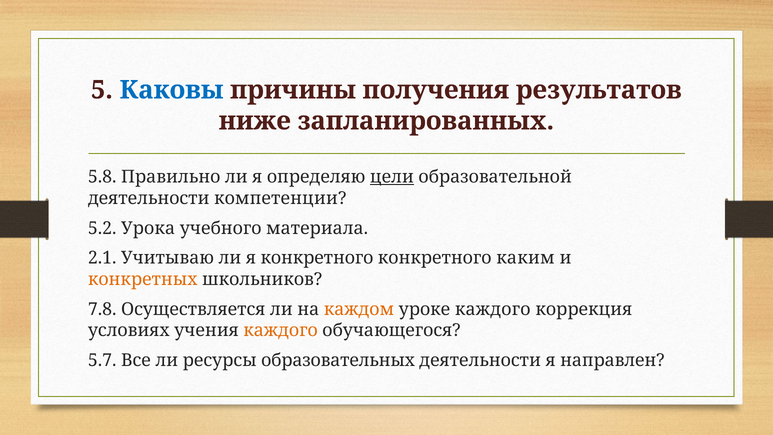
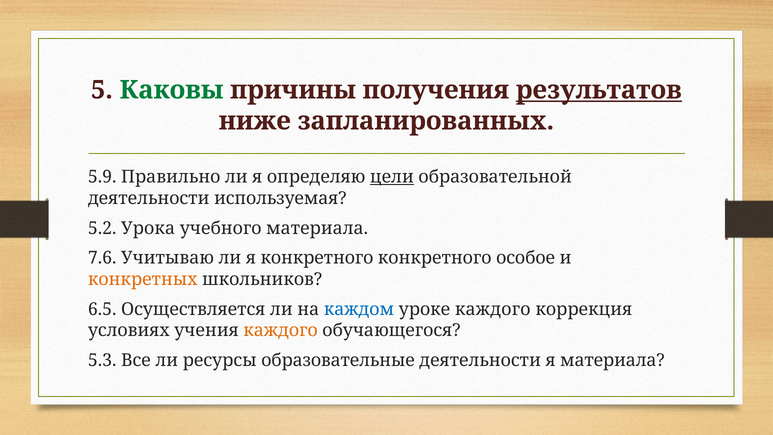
Каковы colour: blue -> green
результатов underline: none -> present
5.8: 5.8 -> 5.9
компетенции: компетенции -> используемая
2.1: 2.1 -> 7.6
каким: каким -> особое
7.8: 7.8 -> 6.5
каждом colour: orange -> blue
5.7: 5.7 -> 5.3
образовательных: образовательных -> образовательные
я направлен: направлен -> материала
